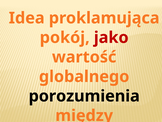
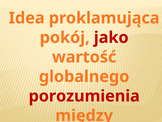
porozumienia colour: black -> red
